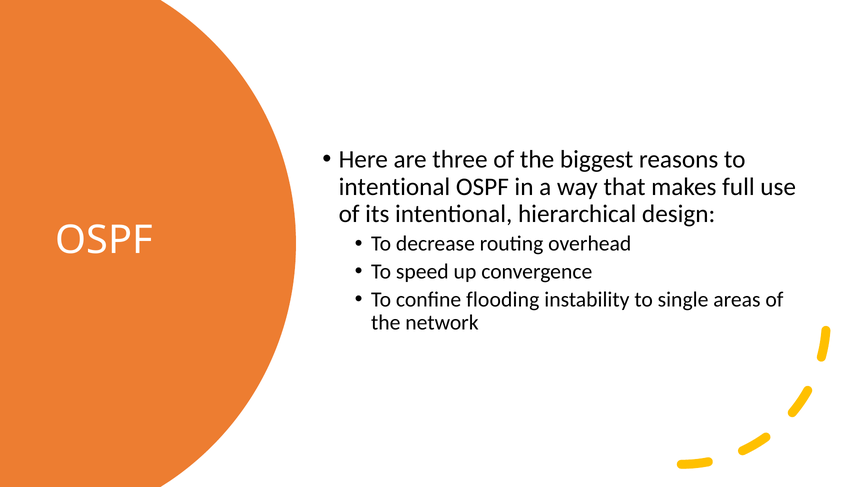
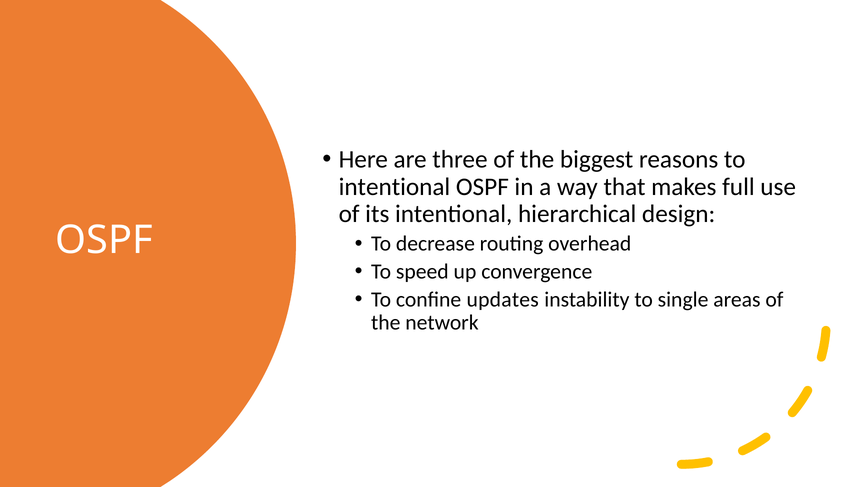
flooding: flooding -> updates
